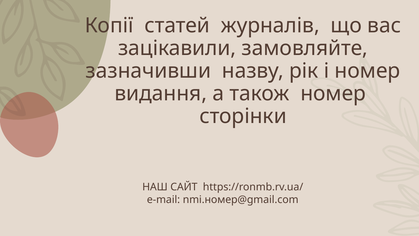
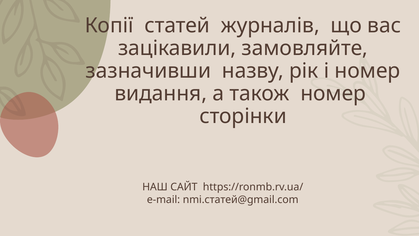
nmi.номер@gmail.com: nmi.номер@gmail.com -> nmi.статей@gmail.com
